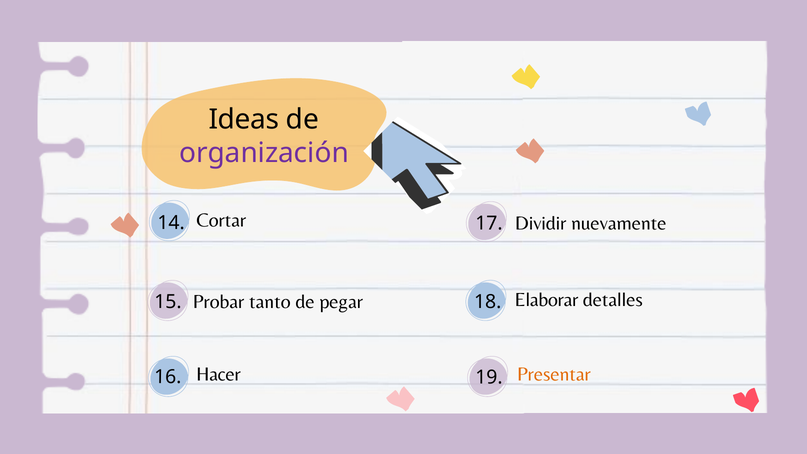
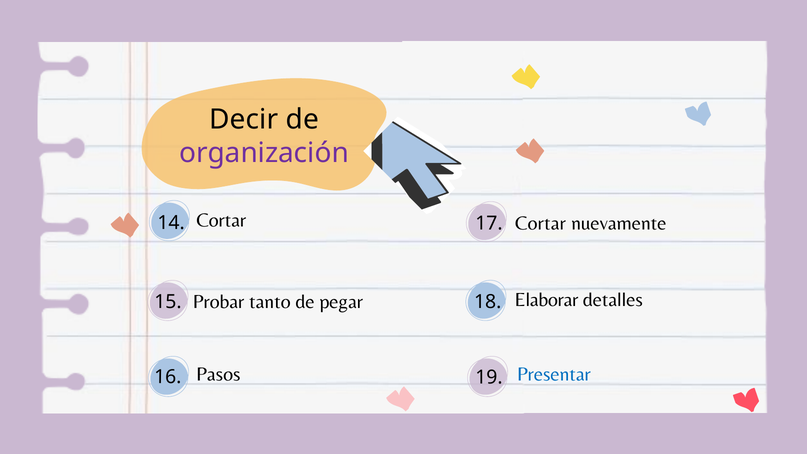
Ideas: Ideas -> Decir
Dividir at (541, 223): Dividir -> Cortar
Hacer: Hacer -> Pasos
Presentar colour: orange -> blue
